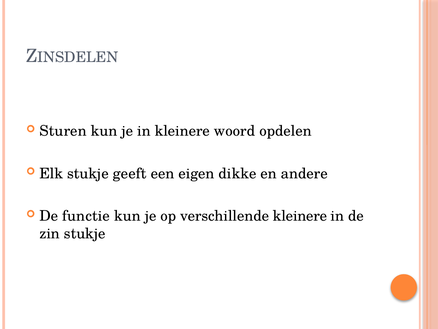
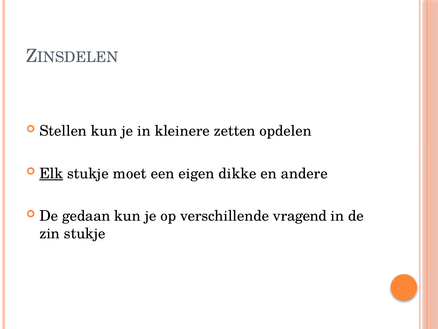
Sturen: Sturen -> Stellen
woord: woord -> zetten
Elk underline: none -> present
geeft: geeft -> moet
functie: functie -> gedaan
verschillende kleinere: kleinere -> vragend
